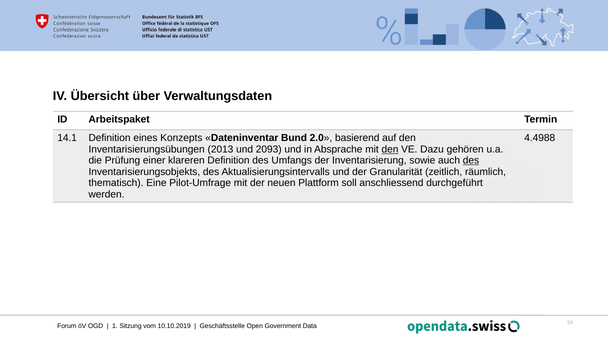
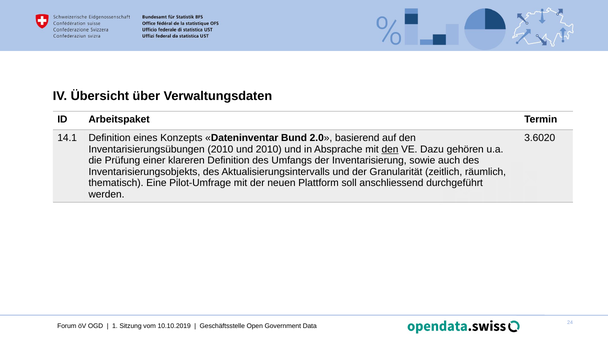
4.4988: 4.4988 -> 3.6020
Inventarisierungsübungen 2013: 2013 -> 2010
und 2093: 2093 -> 2010
des at (471, 161) underline: present -> none
